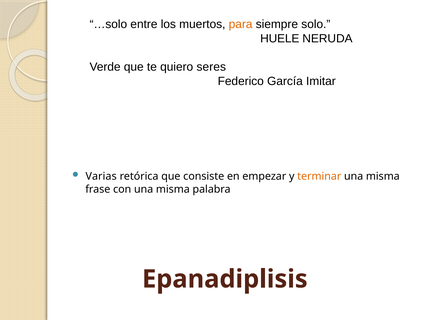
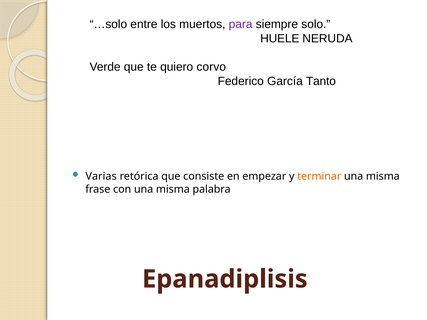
para colour: orange -> purple
seres: seres -> corvo
Imitar: Imitar -> Tanto
